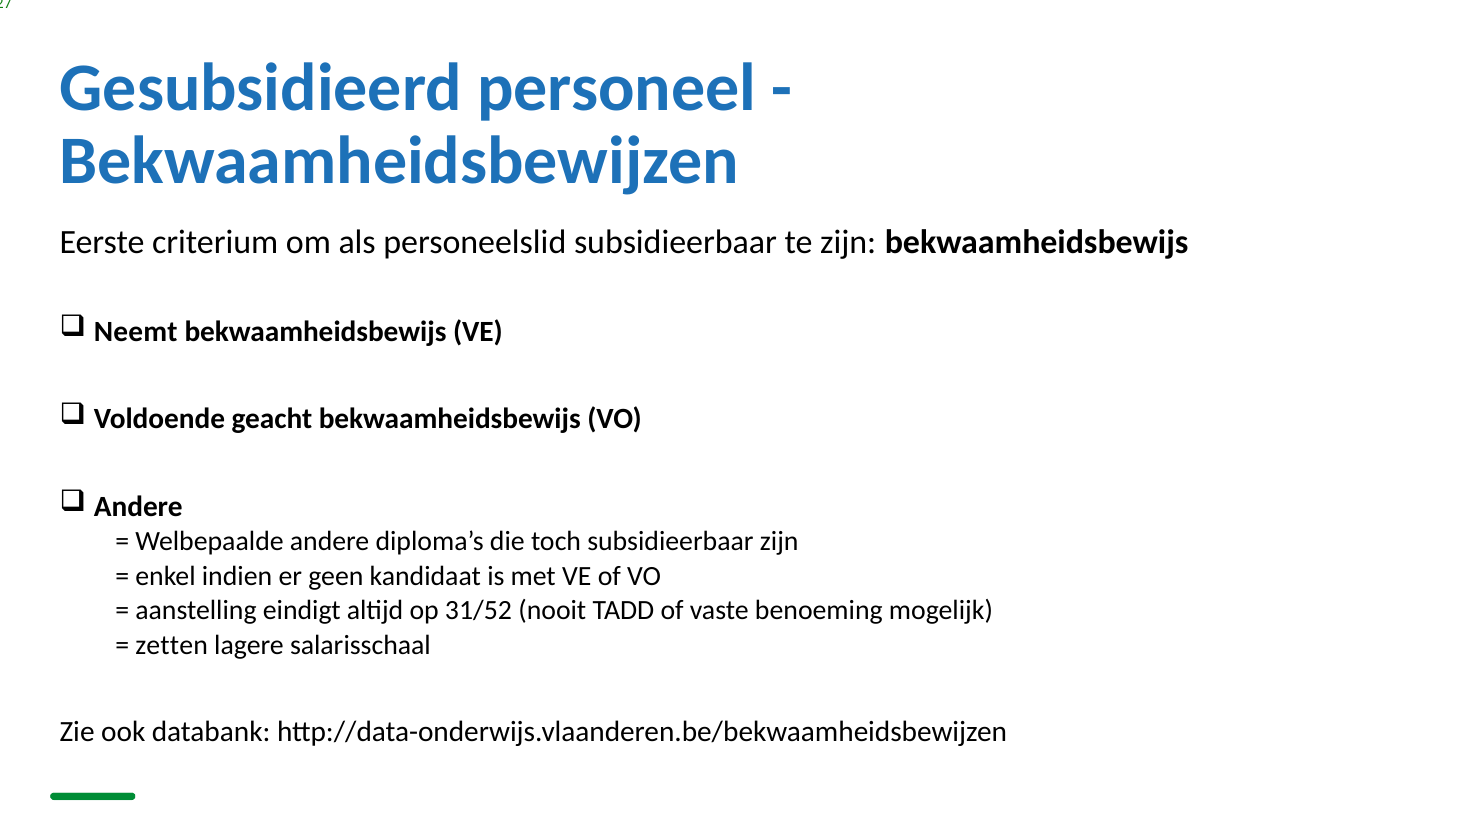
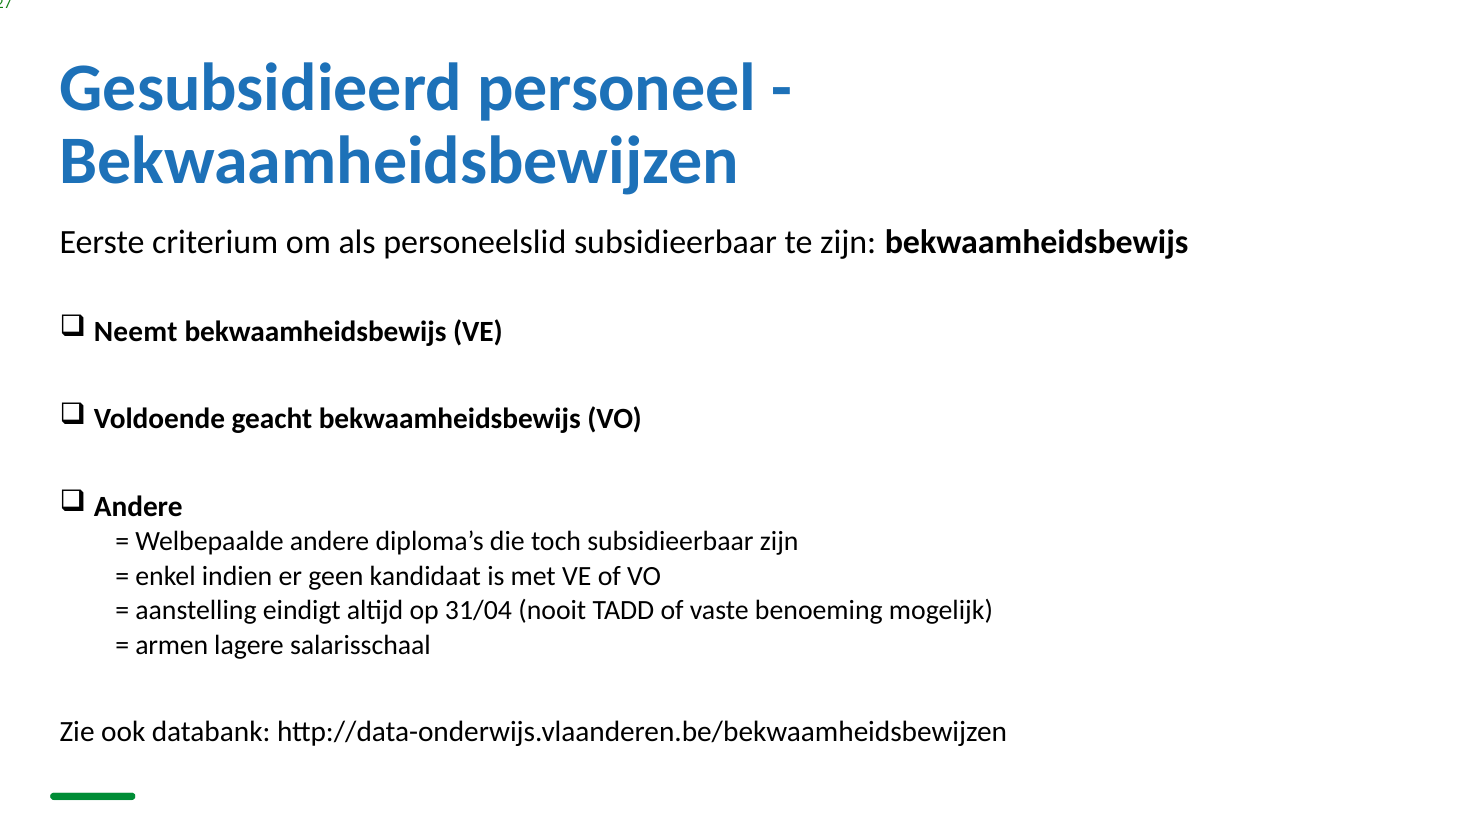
31/52: 31/52 -> 31/04
zetten: zetten -> armen
